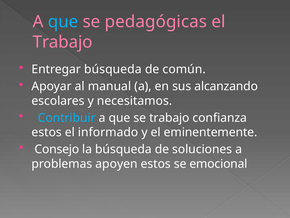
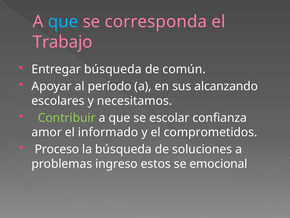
pedagógicas: pedagógicas -> corresponda
manual: manual -> período
Contribuir colour: light blue -> light green
se trabajo: trabajo -> escolar
estos at (47, 132): estos -> amor
eminentemente: eminentemente -> comprometidos
Consejo: Consejo -> Proceso
apoyen: apoyen -> ingreso
